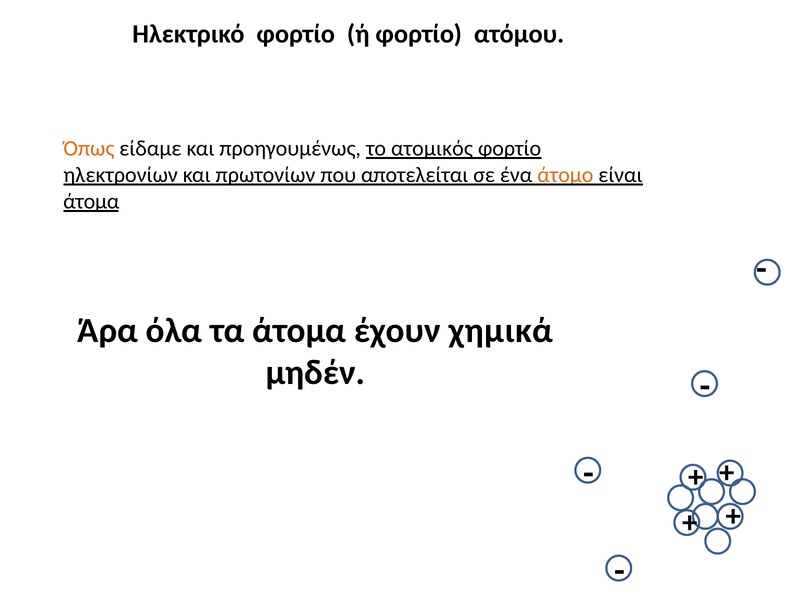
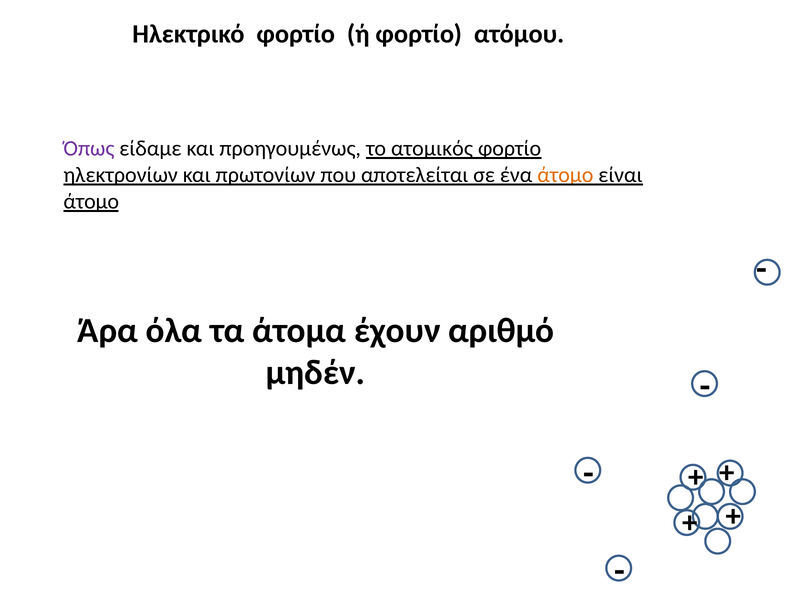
Όπως colour: orange -> purple
άτομα at (91, 201): άτομα -> άτομο
χημικά: χημικά -> αριθμό
